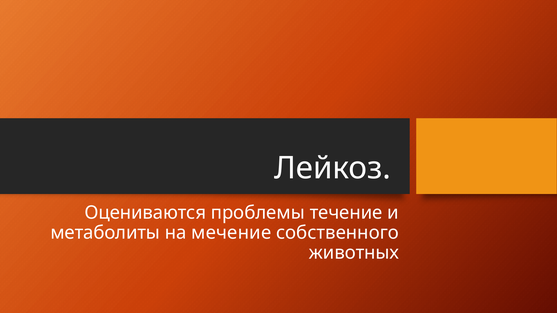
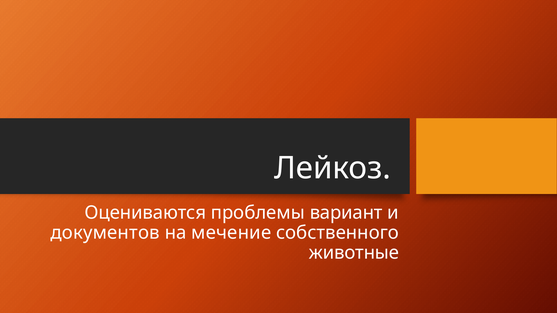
течение: течение -> вариант
метаболиты: метаболиты -> документов
животных: животных -> животные
